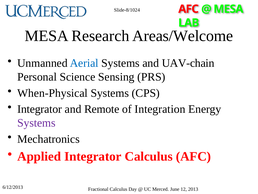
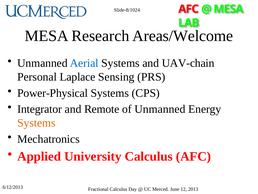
Science: Science -> Laplace
When-Physical: When-Physical -> Power-Physical
of Integration: Integration -> Unmanned
Systems at (36, 123) colour: purple -> orange
Applied Integrator: Integrator -> University
